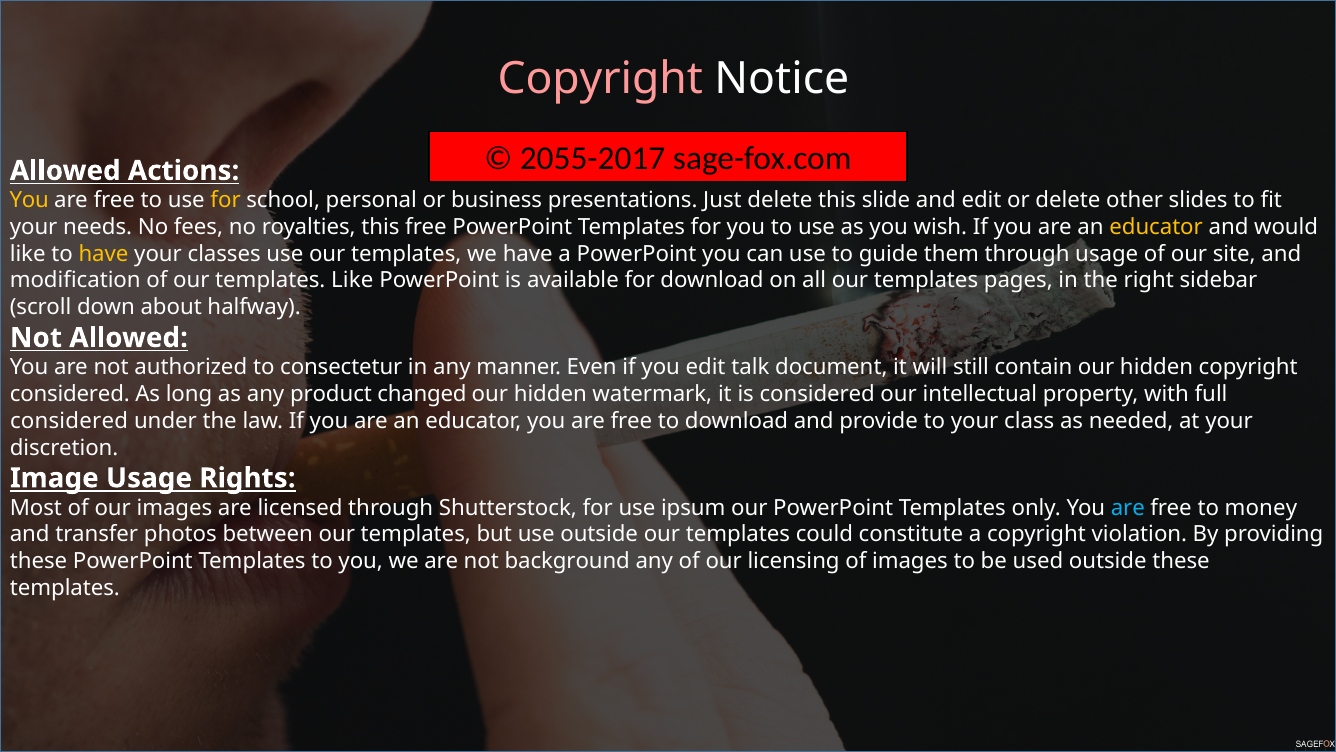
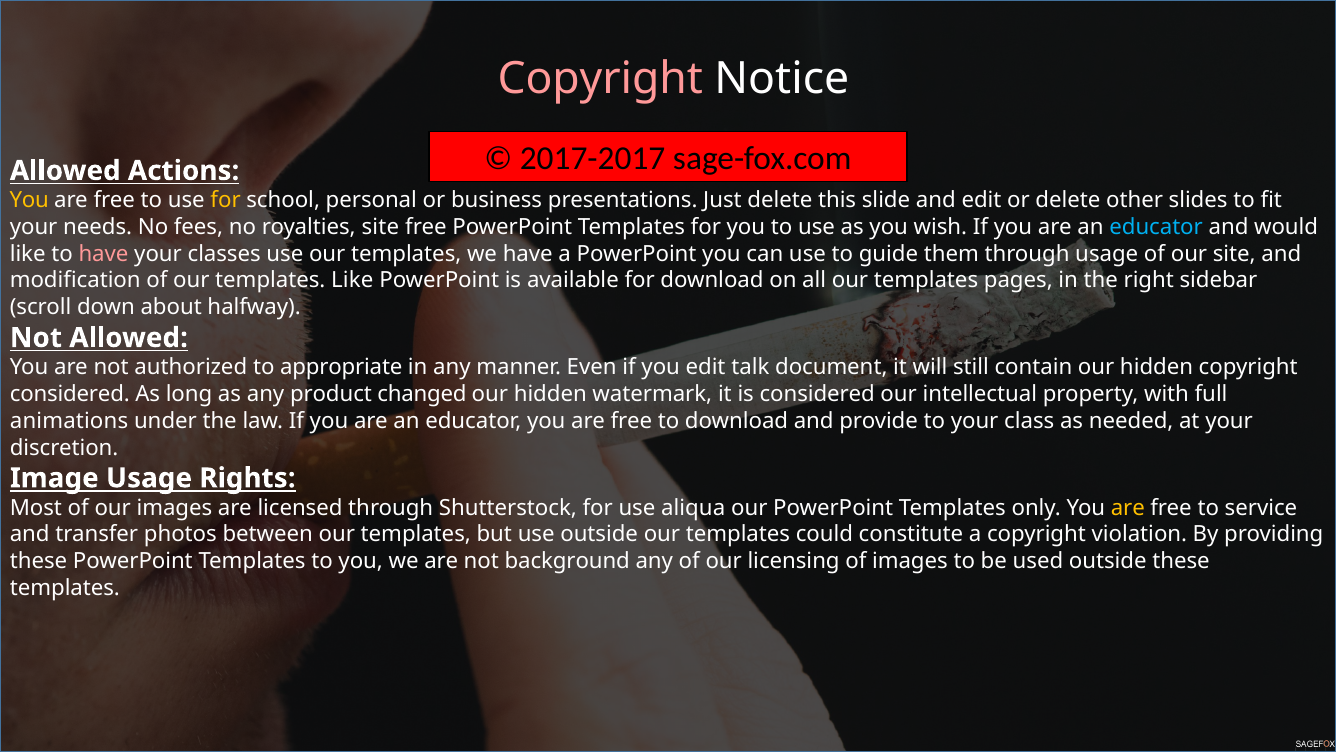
2055-2017: 2055-2017 -> 2017-2017
royalties this: this -> site
educator at (1156, 227) colour: yellow -> light blue
have at (104, 254) colour: yellow -> pink
consectetur: consectetur -> appropriate
considered at (69, 421): considered -> animations
ipsum: ipsum -> aliqua
are at (1128, 508) colour: light blue -> yellow
money: money -> service
